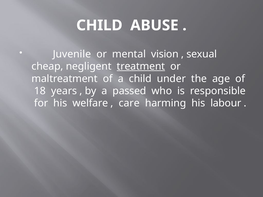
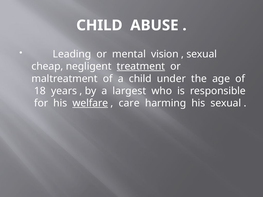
Juvenile: Juvenile -> Leading
passed: passed -> largest
welfare underline: none -> present
his labour: labour -> sexual
